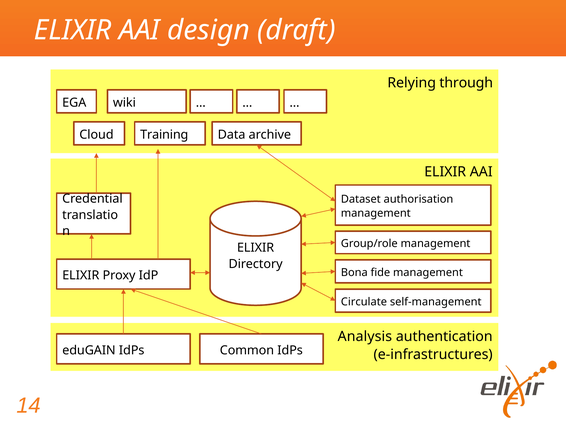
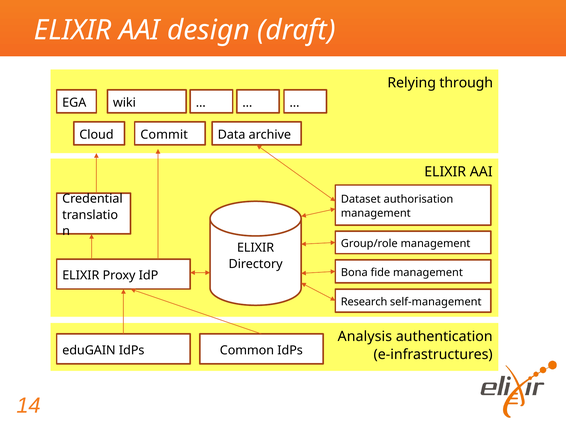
Training: Training -> Commit
Circulate: Circulate -> Research
